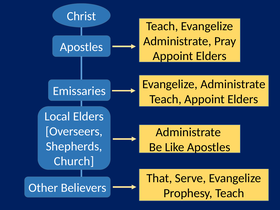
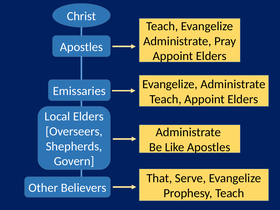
Church: Church -> Govern
